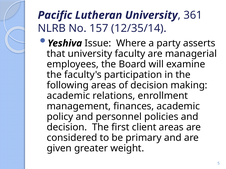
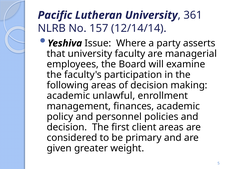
12/35/14: 12/35/14 -> 12/14/14
relations: relations -> unlawful
